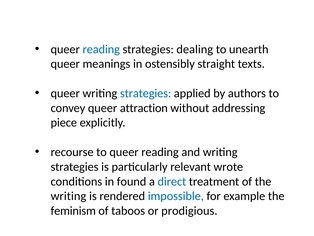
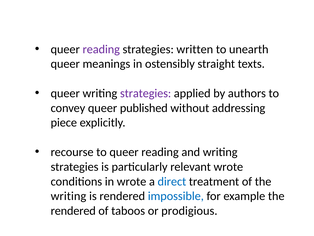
reading at (101, 49) colour: blue -> purple
dealing: dealing -> written
strategies at (146, 93) colour: blue -> purple
attraction: attraction -> published
in found: found -> wrote
feminism at (73, 210): feminism -> rendered
